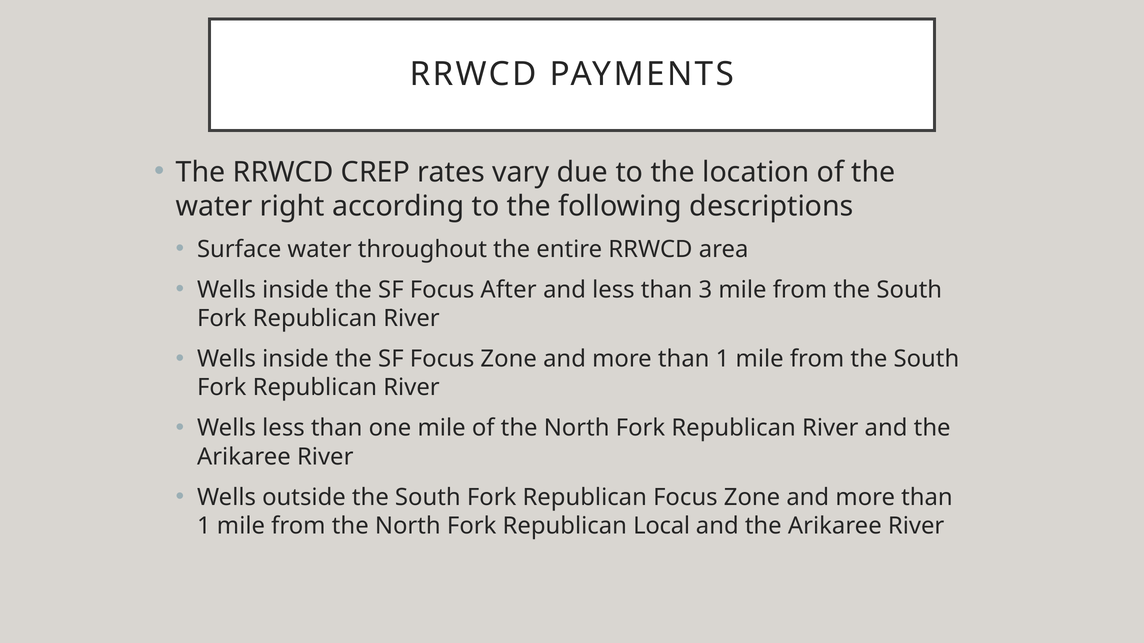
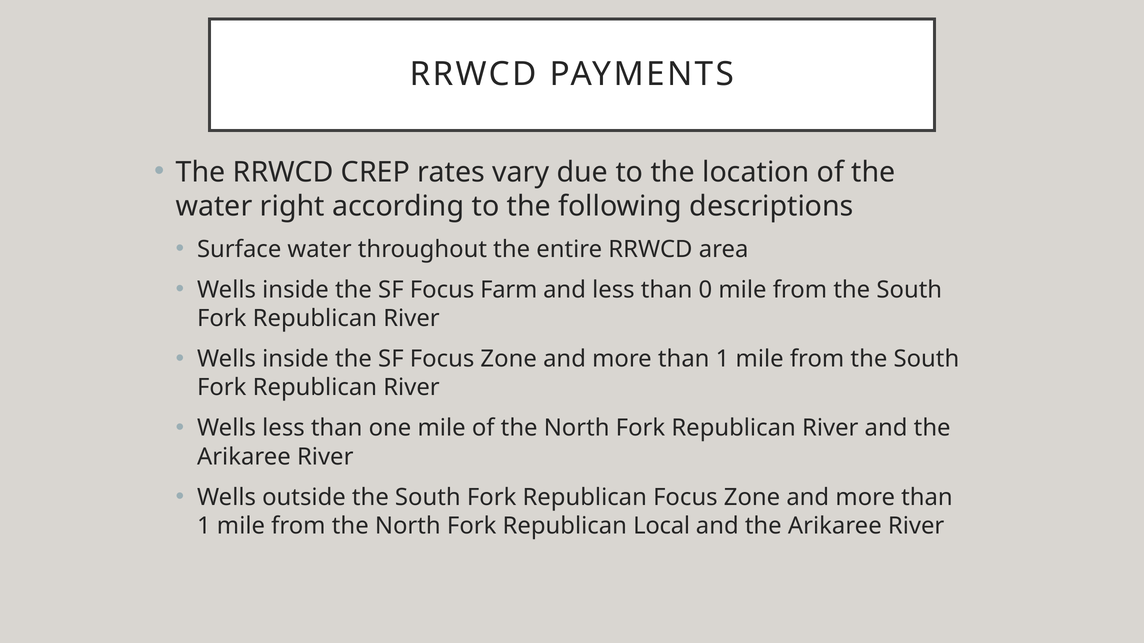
After: After -> Farm
3: 3 -> 0
